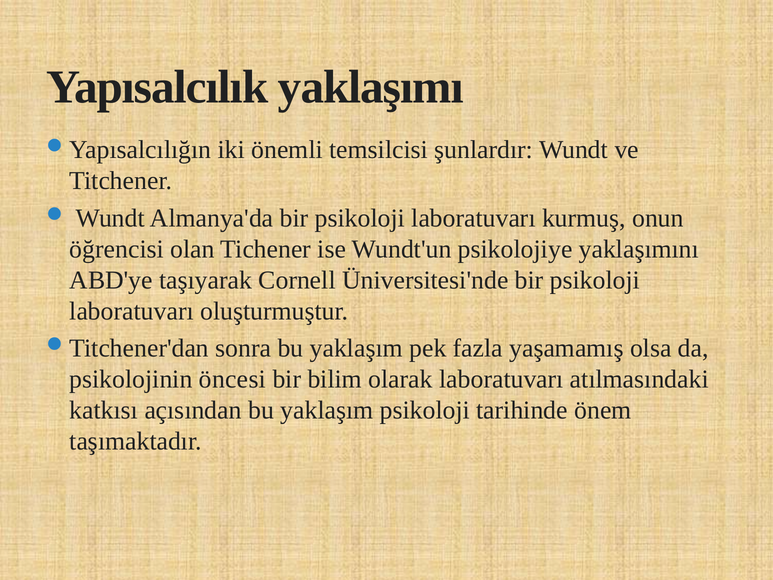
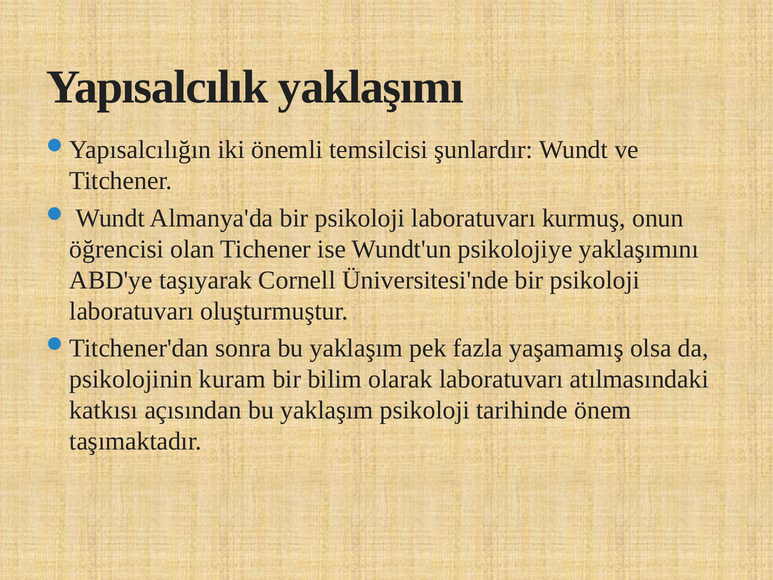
öncesi: öncesi -> kuram
